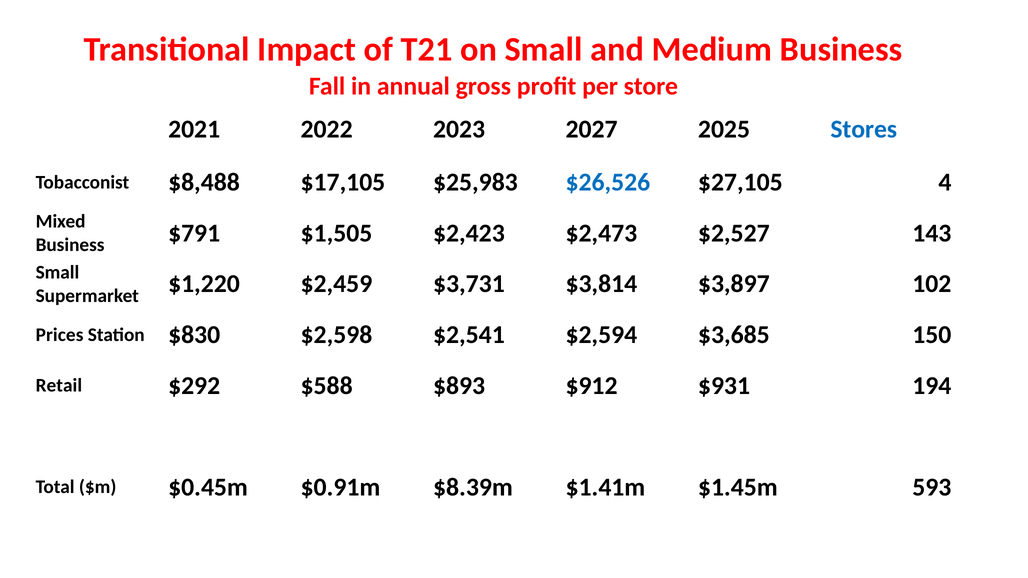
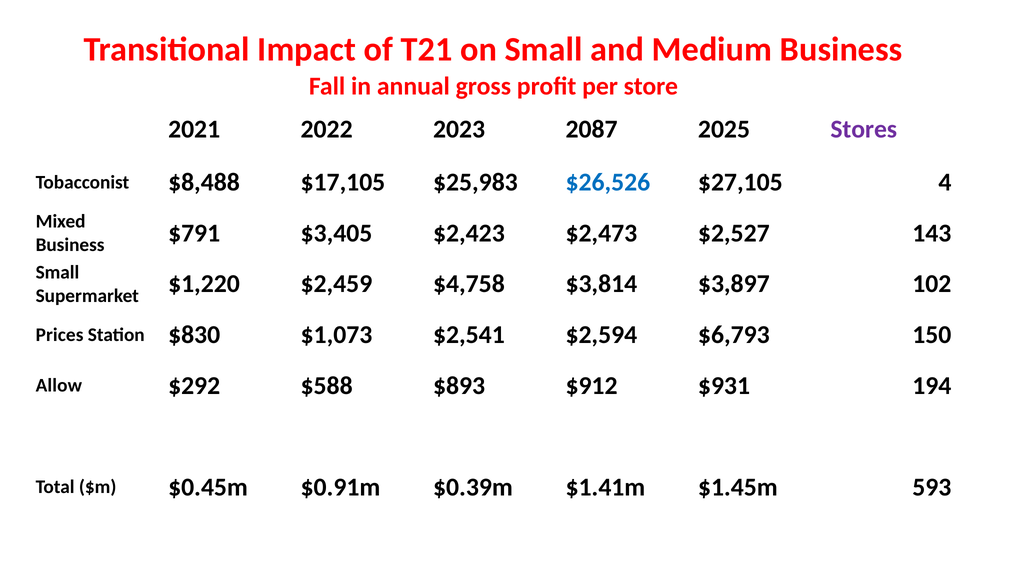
2027: 2027 -> 2087
Stores colour: blue -> purple
$1,505: $1,505 -> $3,405
$3,731: $3,731 -> $4,758
$2,598: $2,598 -> $1,073
$3,685: $3,685 -> $6,793
Retail: Retail -> Allow
$8.39m: $8.39m -> $0.39m
